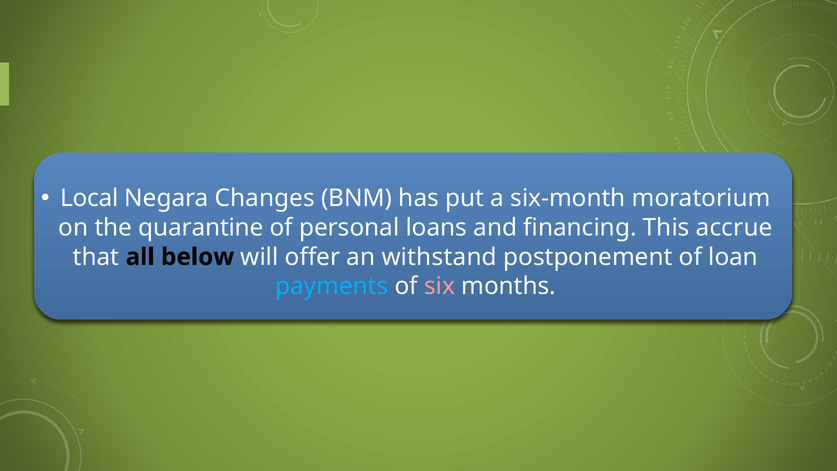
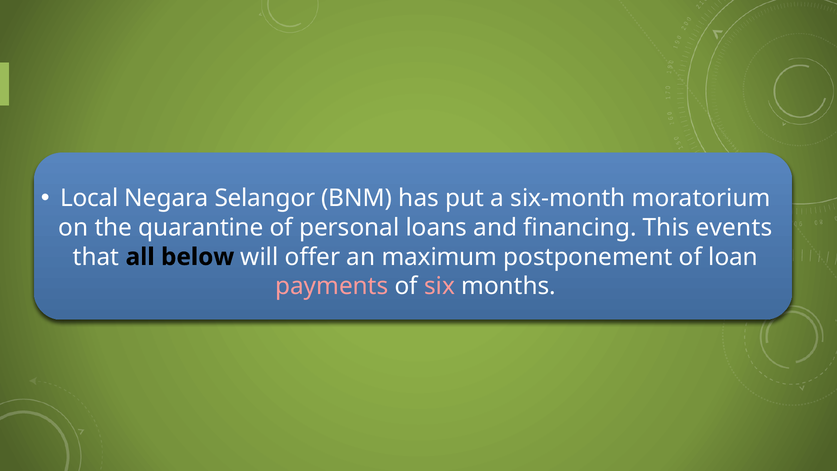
Changes: Changes -> Selangor
accrue: accrue -> events
withstand: withstand -> maximum
payments colour: light blue -> pink
